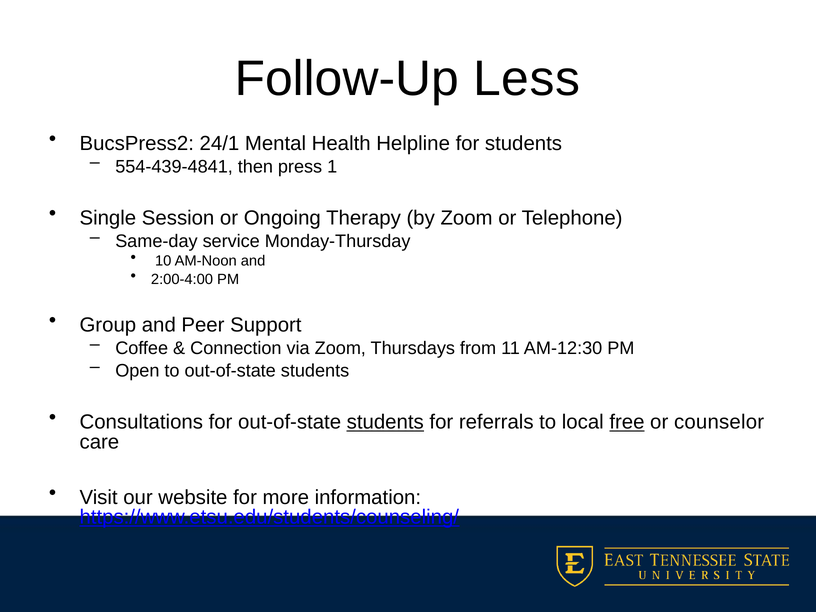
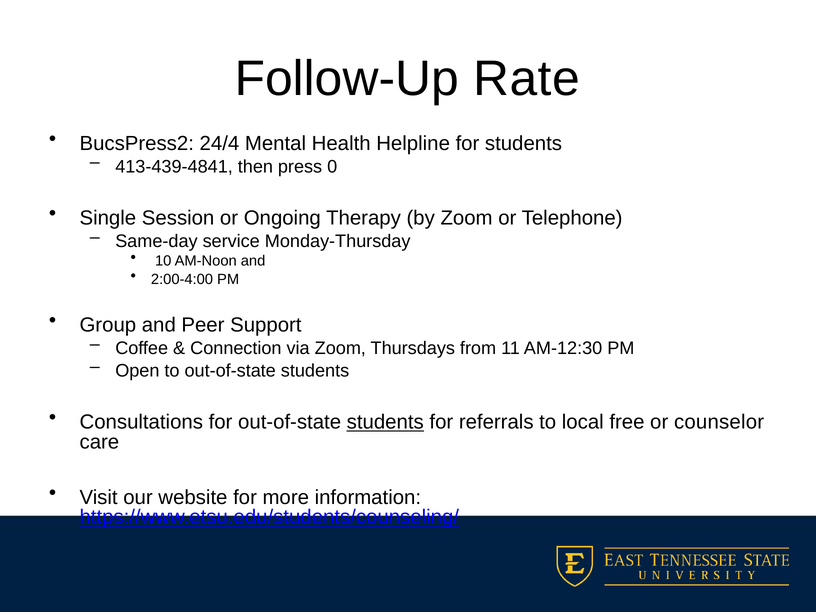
Less: Less -> Rate
24/1: 24/1 -> 24/4
554-439-4841: 554-439-4841 -> 413-439-4841
1: 1 -> 0
free underline: present -> none
